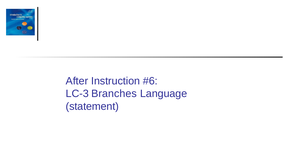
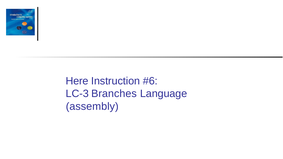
After: After -> Here
statement: statement -> assembly
